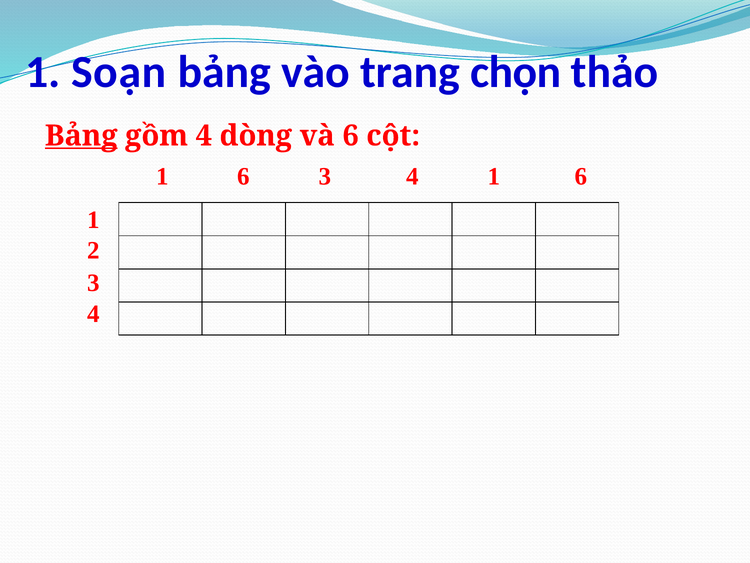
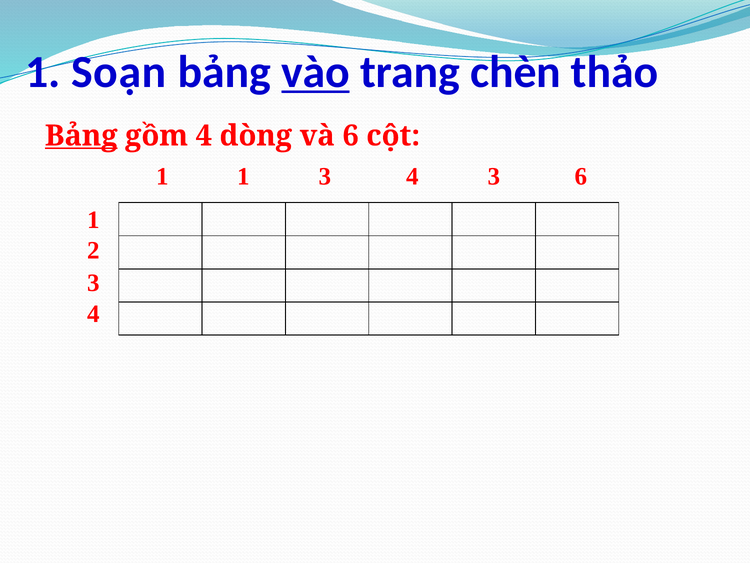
vào underline: none -> present
chọn: chọn -> chèn
6 at (244, 176): 6 -> 1
1 at (494, 176): 1 -> 3
